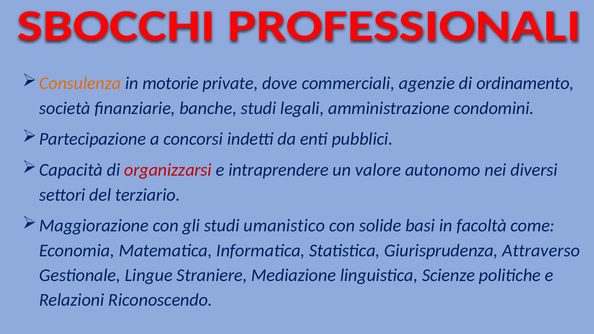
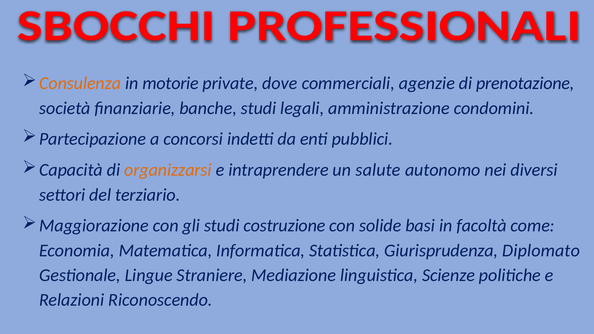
ordinamento: ordinamento -> prenotazione
organizzarsi colour: red -> orange
valore: valore -> salute
umanistico: umanistico -> costruzione
Attraverso: Attraverso -> Diplomato
